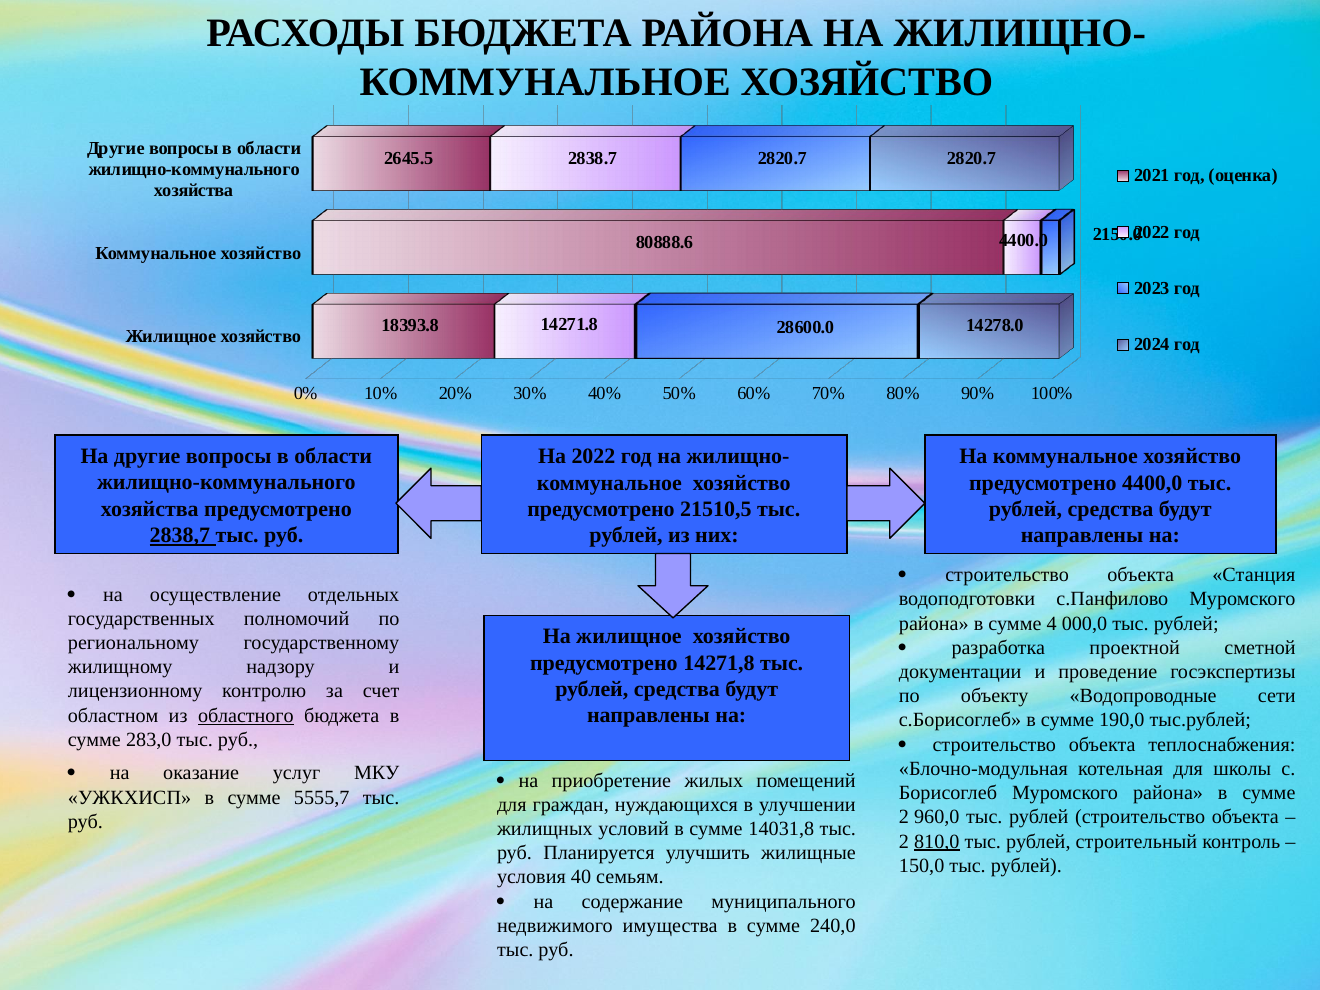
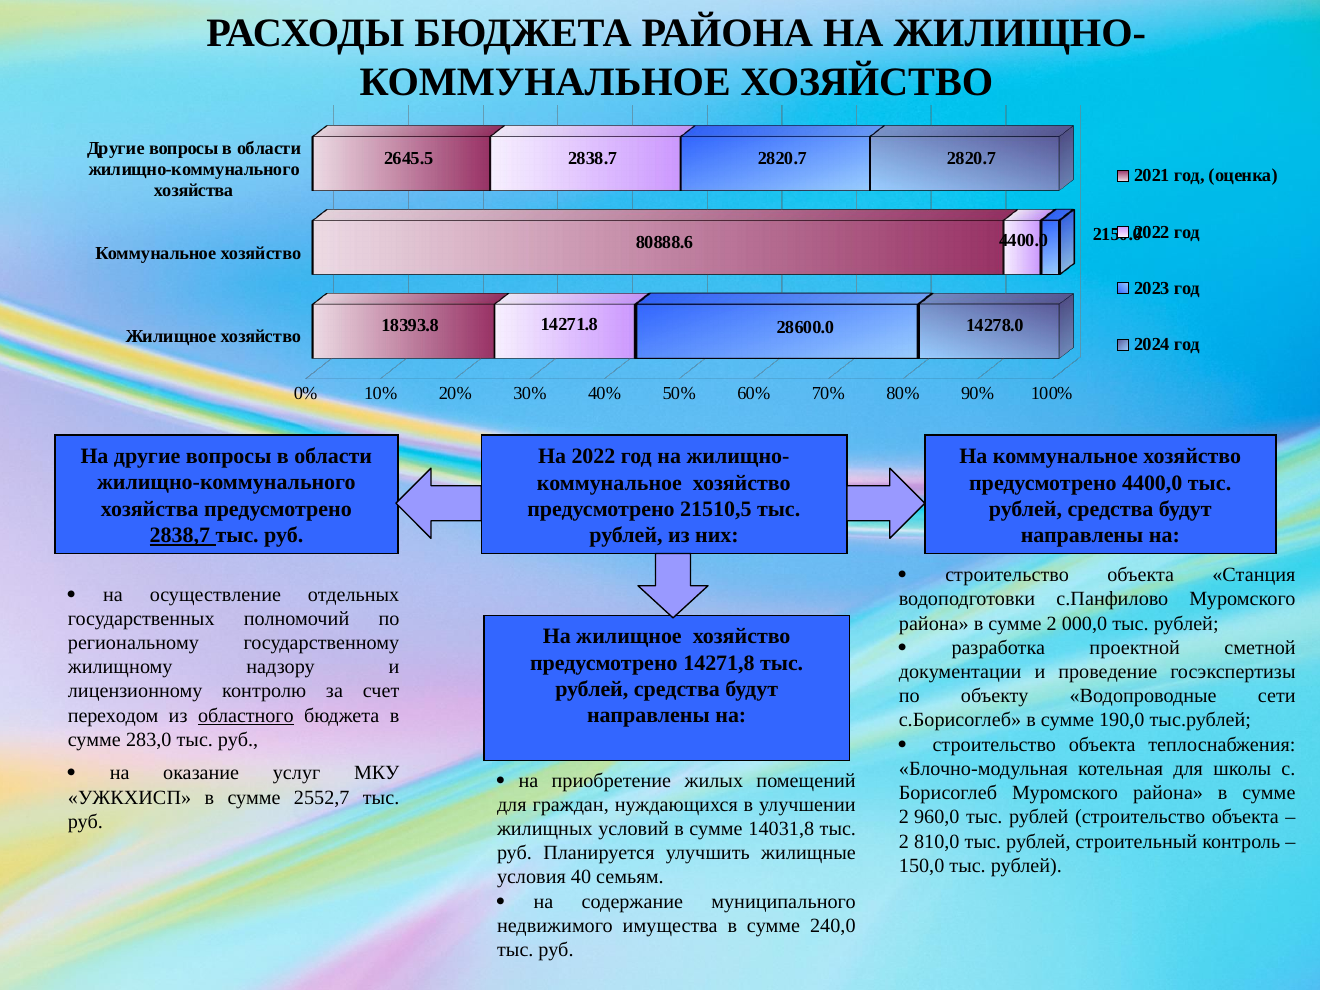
4 at (1052, 623): 4 -> 2
областном: областном -> переходом
5555,7: 5555,7 -> 2552,7
810,0 underline: present -> none
